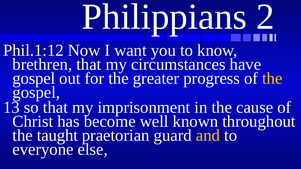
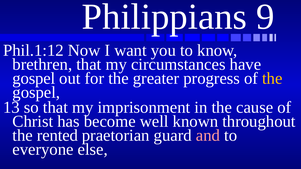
2: 2 -> 9
taught: taught -> rented
and colour: yellow -> pink
